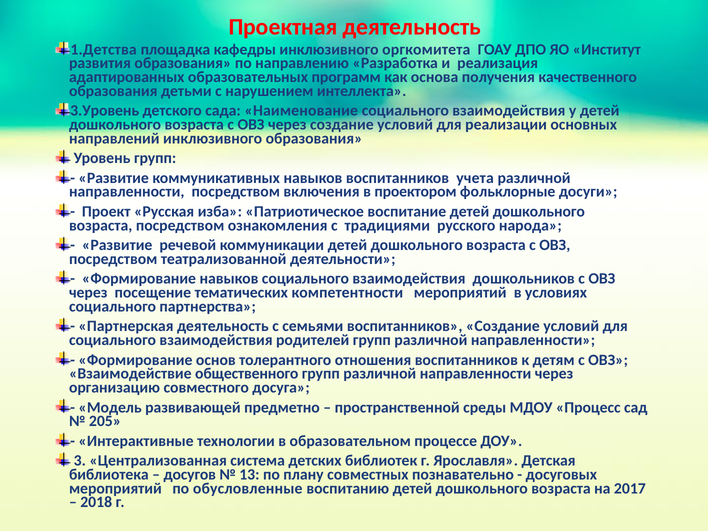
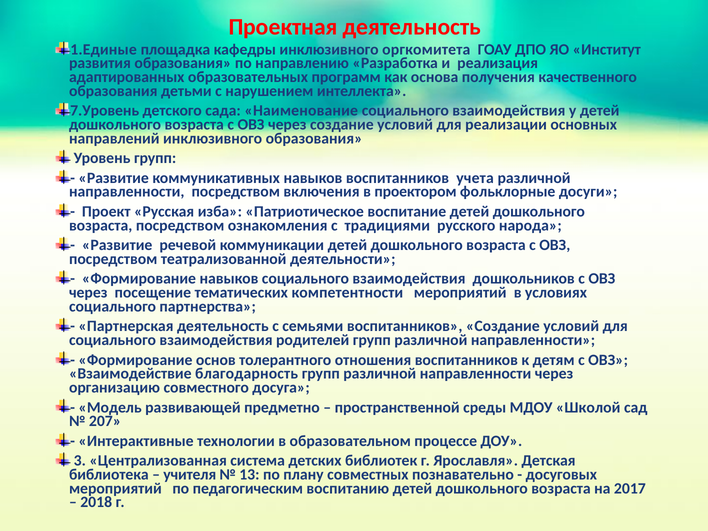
1.Детства: 1.Детства -> 1.Единые
3.Уровень: 3.Уровень -> 7.Уровень
общественного: общественного -> благодарность
Процесс: Процесс -> Школой
205: 205 -> 207
досугов: досугов -> учителя
обусловленные: обусловленные -> педагогическим
